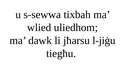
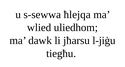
tixbah: tixbah -> ħlejqa
